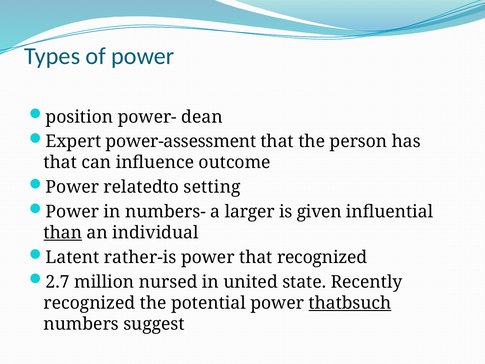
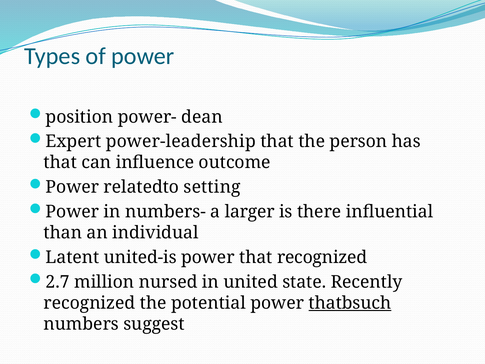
power-assessment: power-assessment -> power-leadership
given: given -> there
than underline: present -> none
rather-is: rather-is -> united-is
